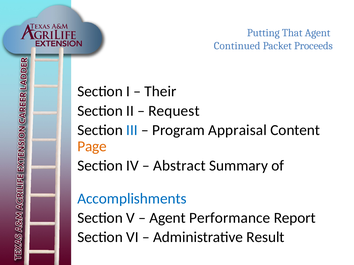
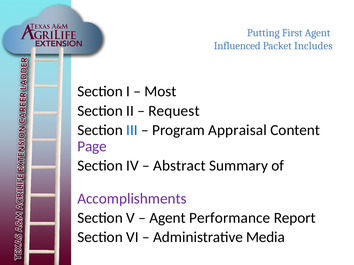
That: That -> First
Continued: Continued -> Influenced
Proceeds: Proceeds -> Includes
Their: Their -> Most
Page colour: orange -> purple
Accomplishments colour: blue -> purple
Result: Result -> Media
